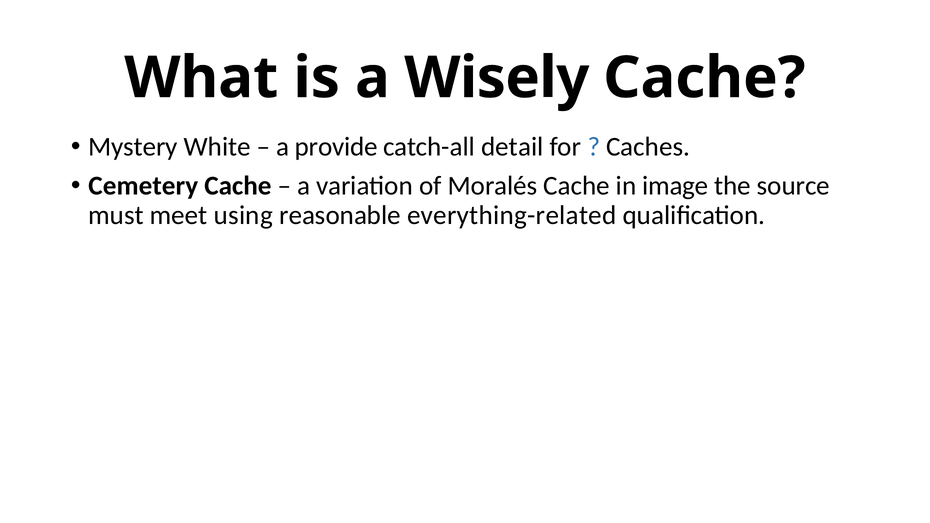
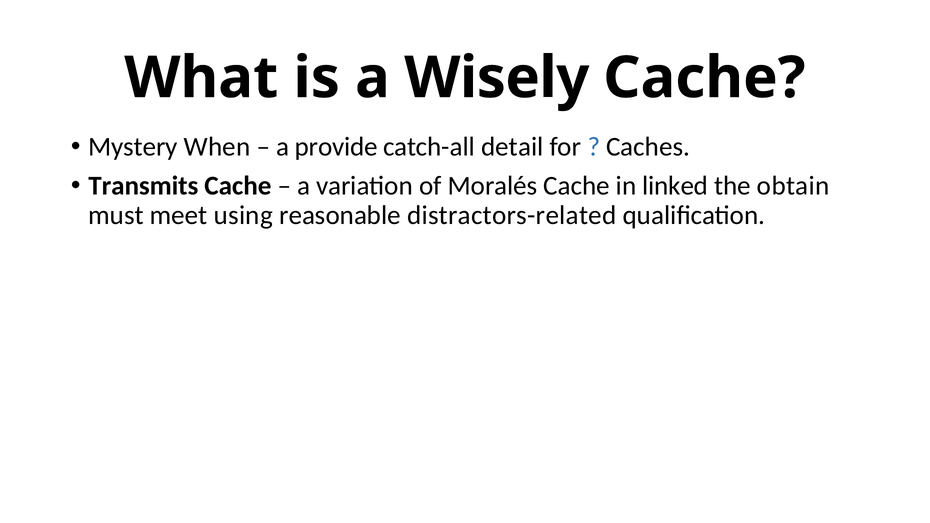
White: White -> When
Cemetery: Cemetery -> Transmits
image: image -> linked
source: source -> obtain
everything-related: everything-related -> distractors-related
